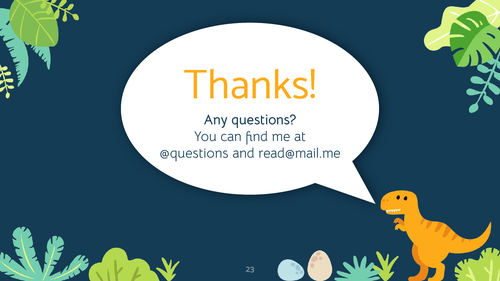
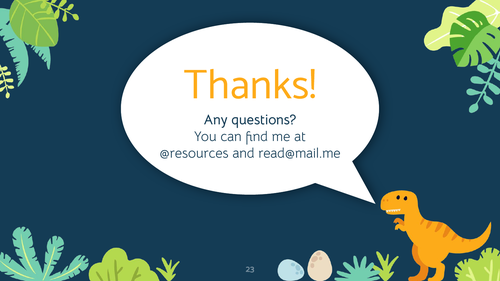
@questions: @questions -> @resources
